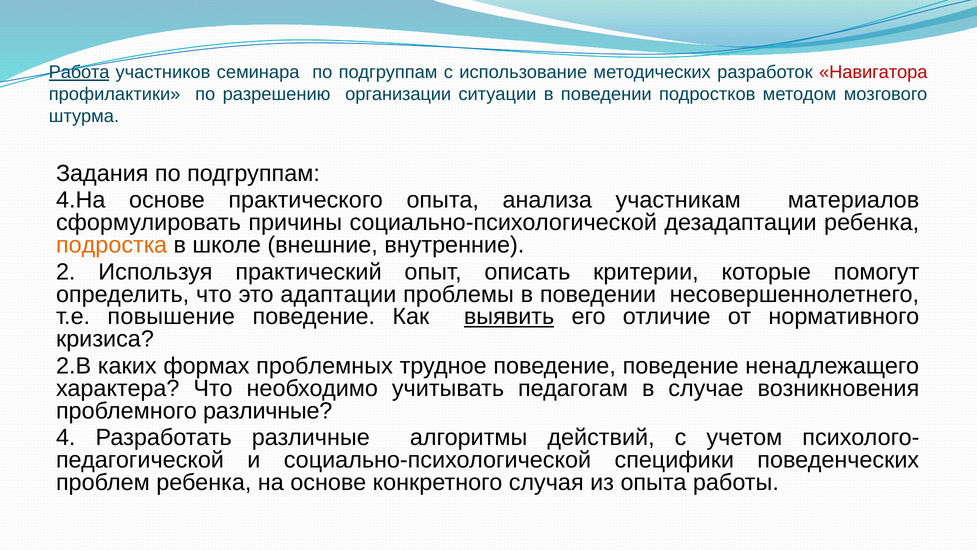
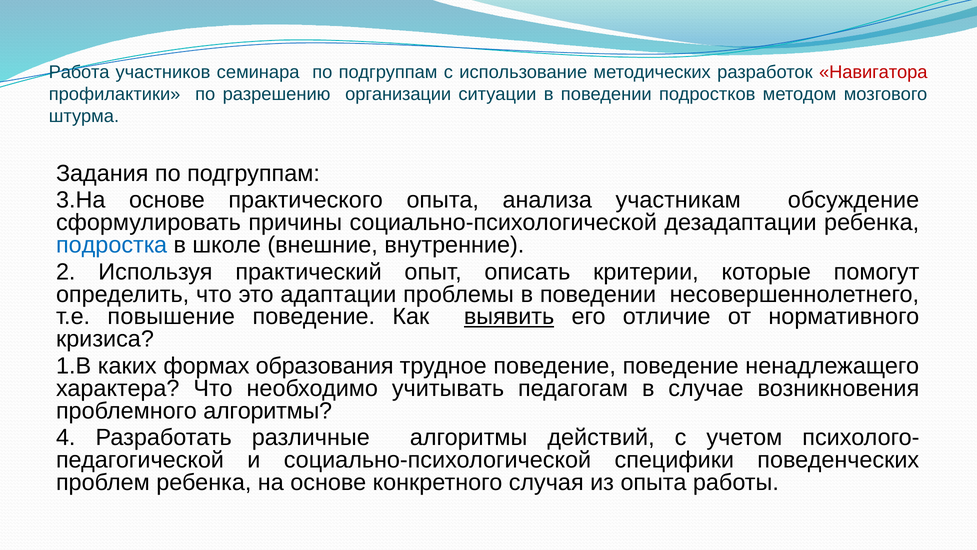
Работа underline: present -> none
4.На: 4.На -> 3.На
материалов: материалов -> обсуждение
подростка colour: orange -> blue
2.В: 2.В -> 1.В
проблемных: проблемных -> образования
проблемного различные: различные -> алгоритмы
